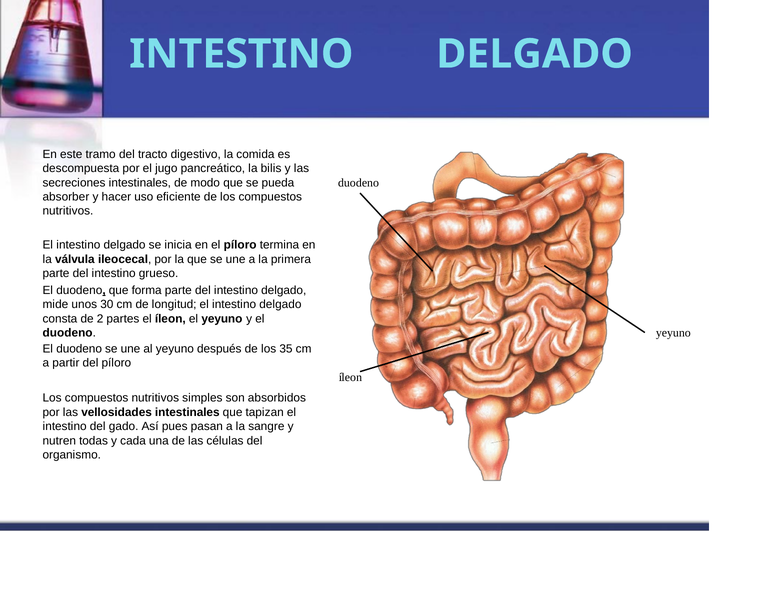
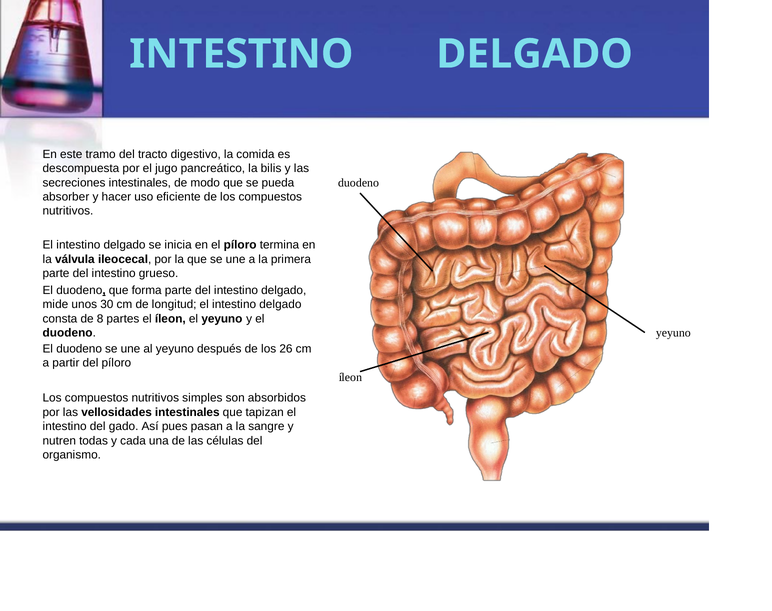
2: 2 -> 8
35: 35 -> 26
